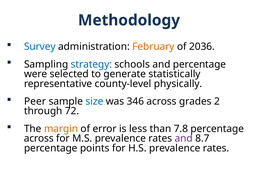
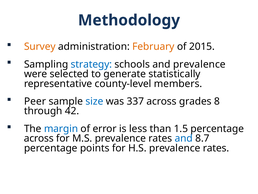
Survey colour: blue -> orange
2036: 2036 -> 2015
and percentage: percentage -> prevalence
physically: physically -> members
346: 346 -> 337
2: 2 -> 8
72: 72 -> 42
margin colour: orange -> blue
7.8: 7.8 -> 1.5
and at (184, 138) colour: purple -> blue
